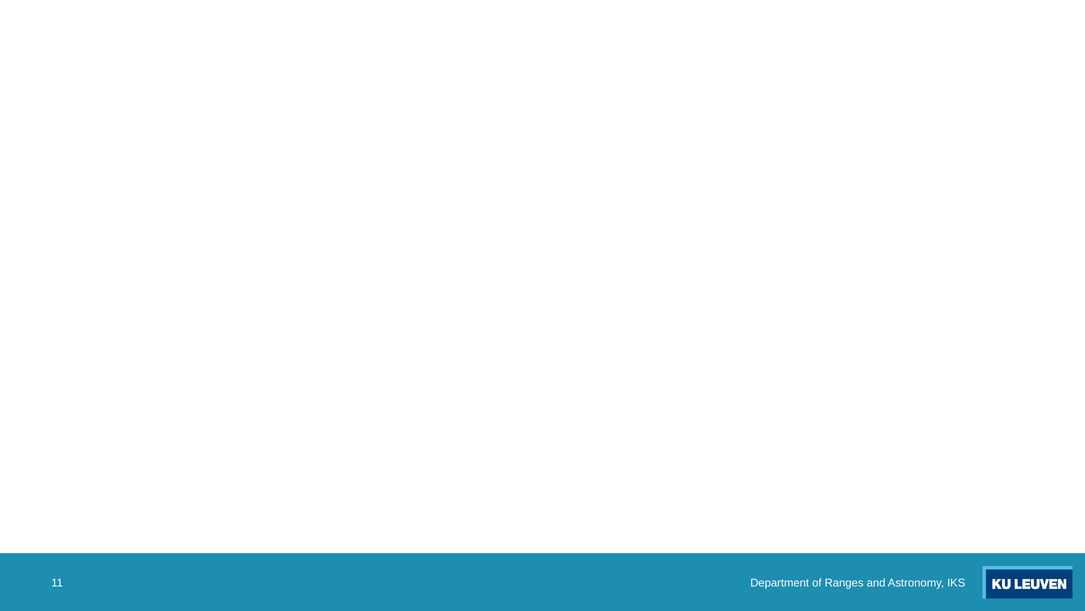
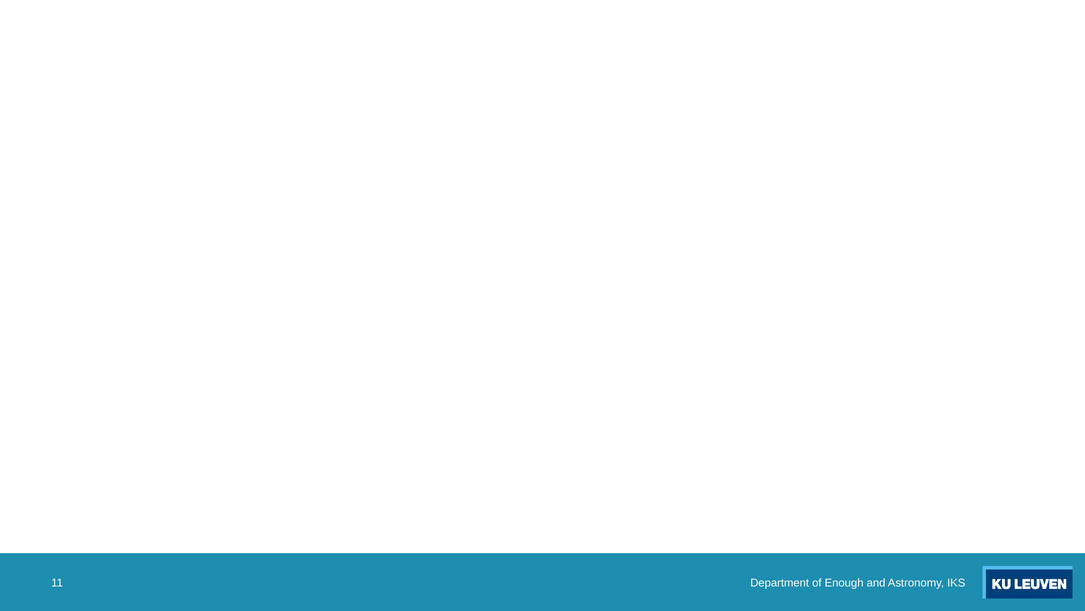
Ranges: Ranges -> Enough
